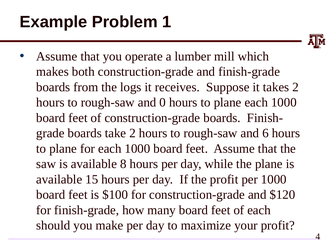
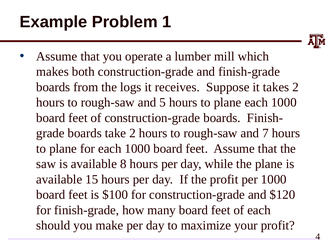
0: 0 -> 5
6: 6 -> 7
